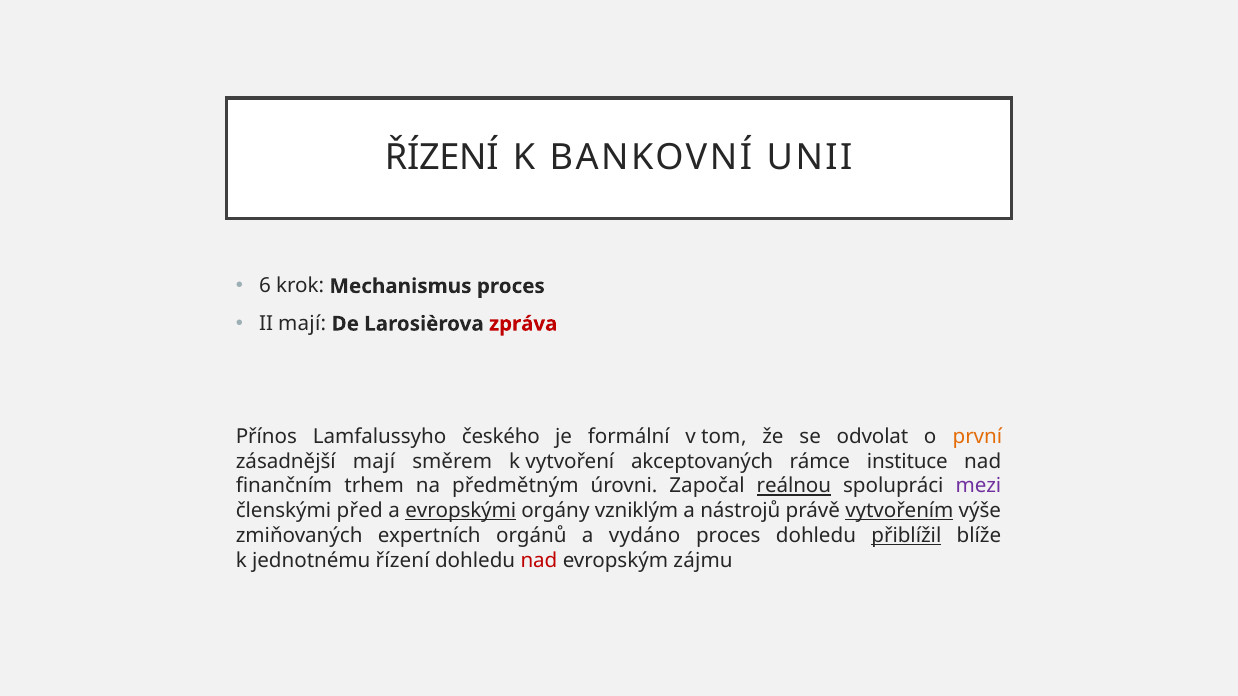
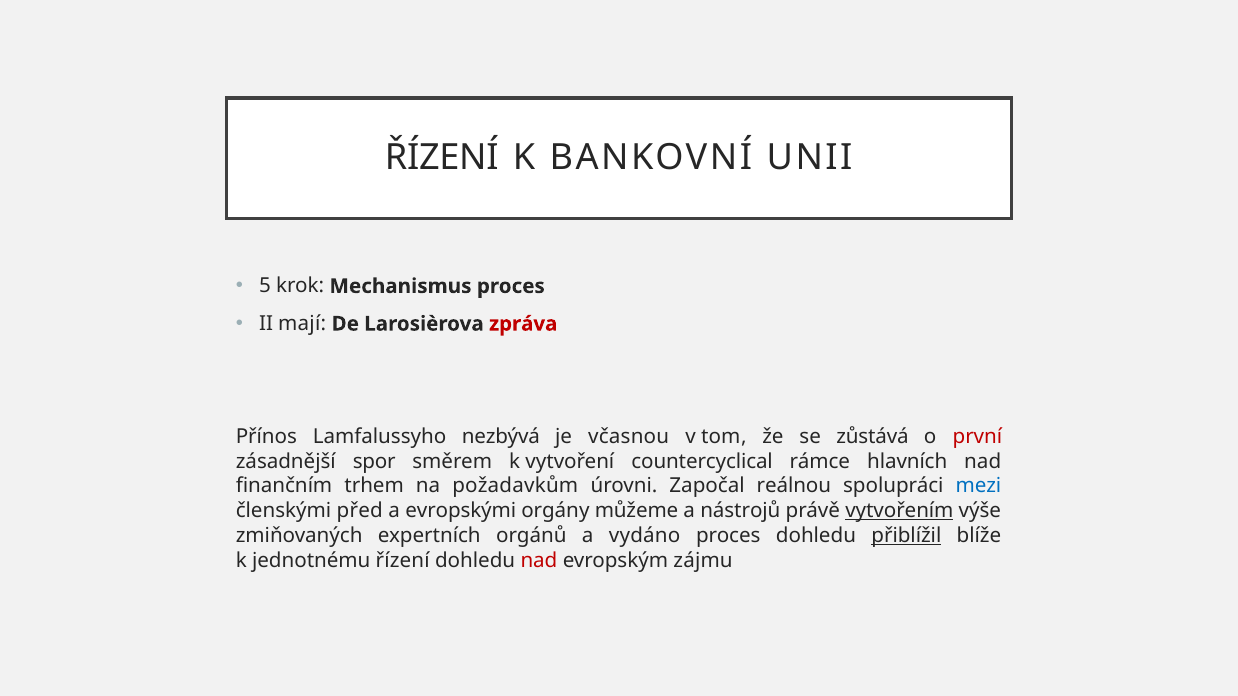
6: 6 -> 5
českého: českého -> nezbývá
formální: formální -> včasnou
odvolat: odvolat -> zůstává
první colour: orange -> red
zásadnější mají: mají -> spor
akceptovaných: akceptovaných -> countercyclical
instituce: instituce -> hlavních
předmětným: předmětným -> požadavkům
reálnou underline: present -> none
mezi colour: purple -> blue
evropskými underline: present -> none
vzniklým: vzniklým -> můžeme
